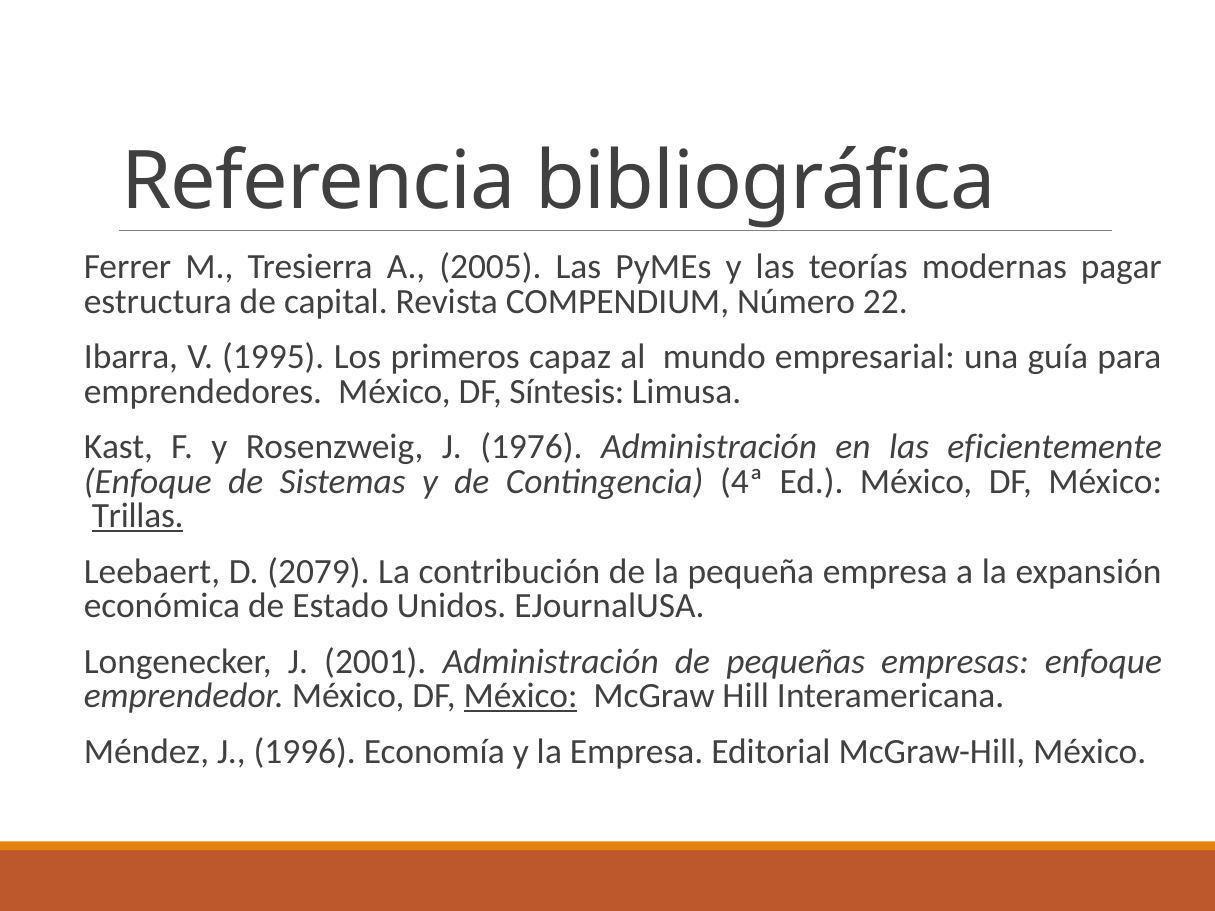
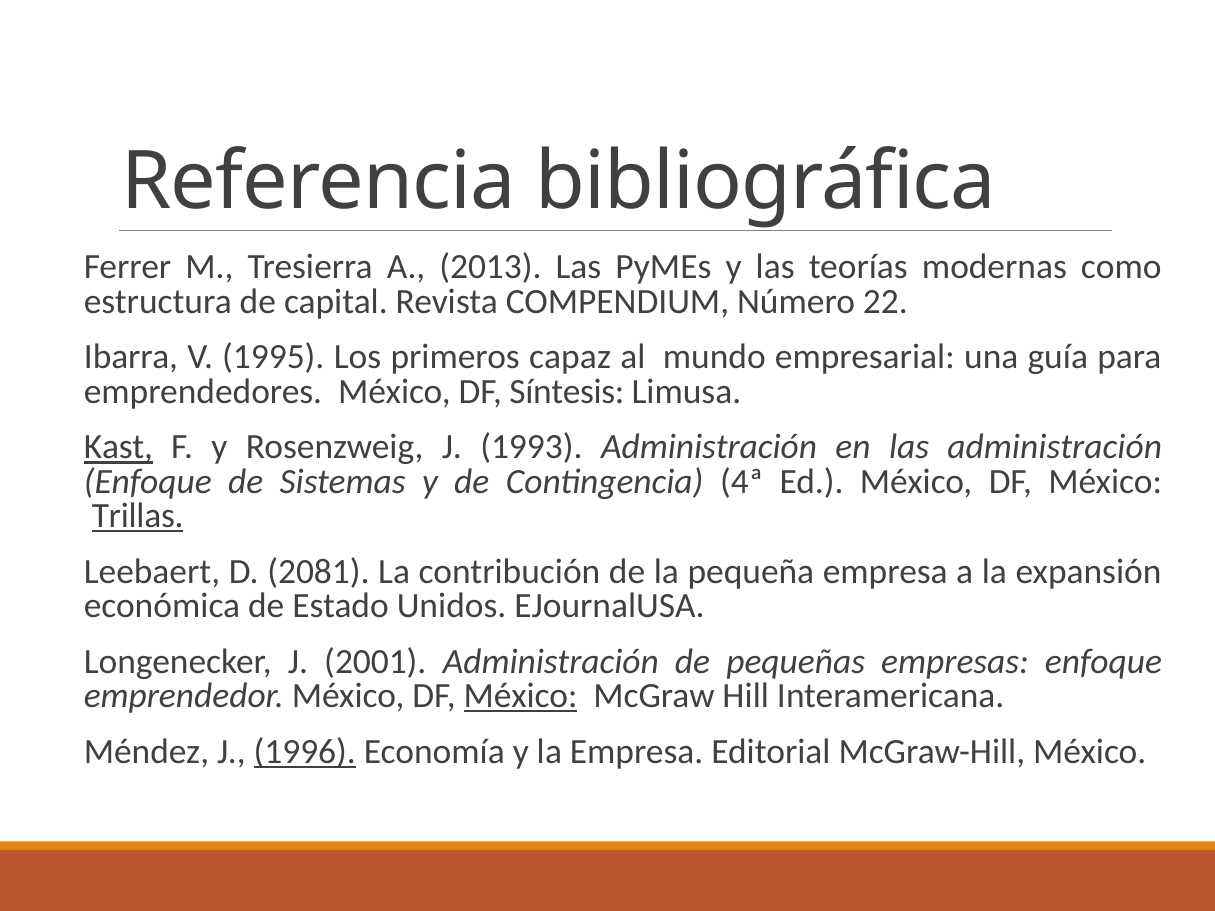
2005: 2005 -> 2013
pagar: pagar -> como
Kast underline: none -> present
1976: 1976 -> 1993
las eficientemente: eficientemente -> administración
2079: 2079 -> 2081
1996 underline: none -> present
